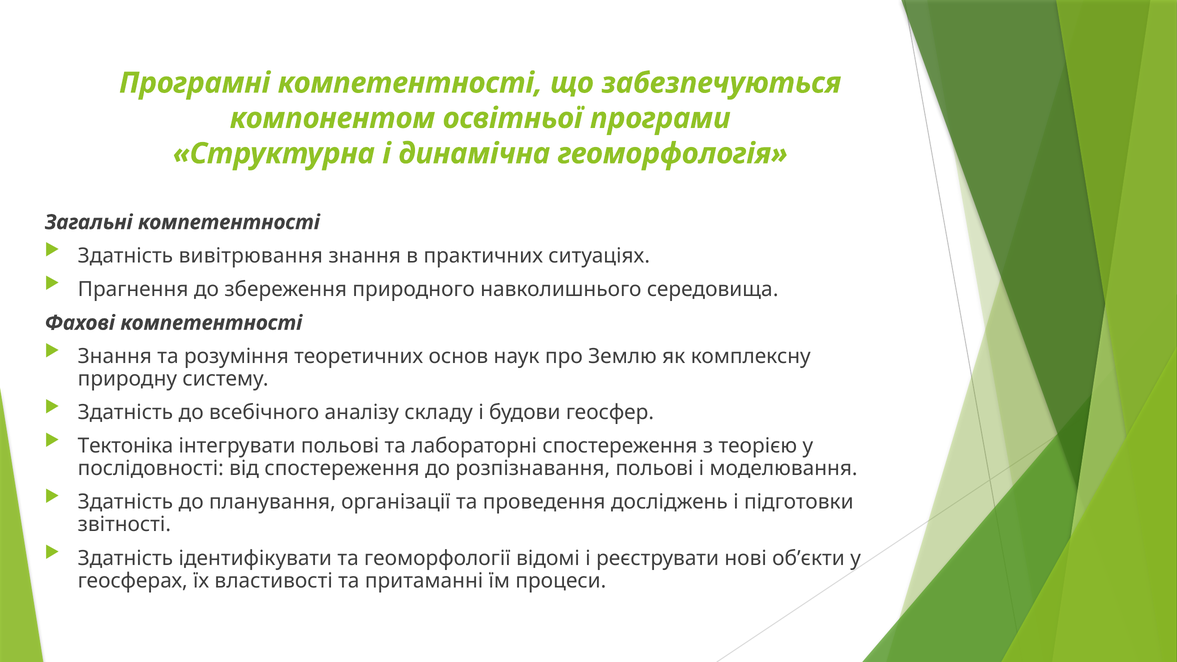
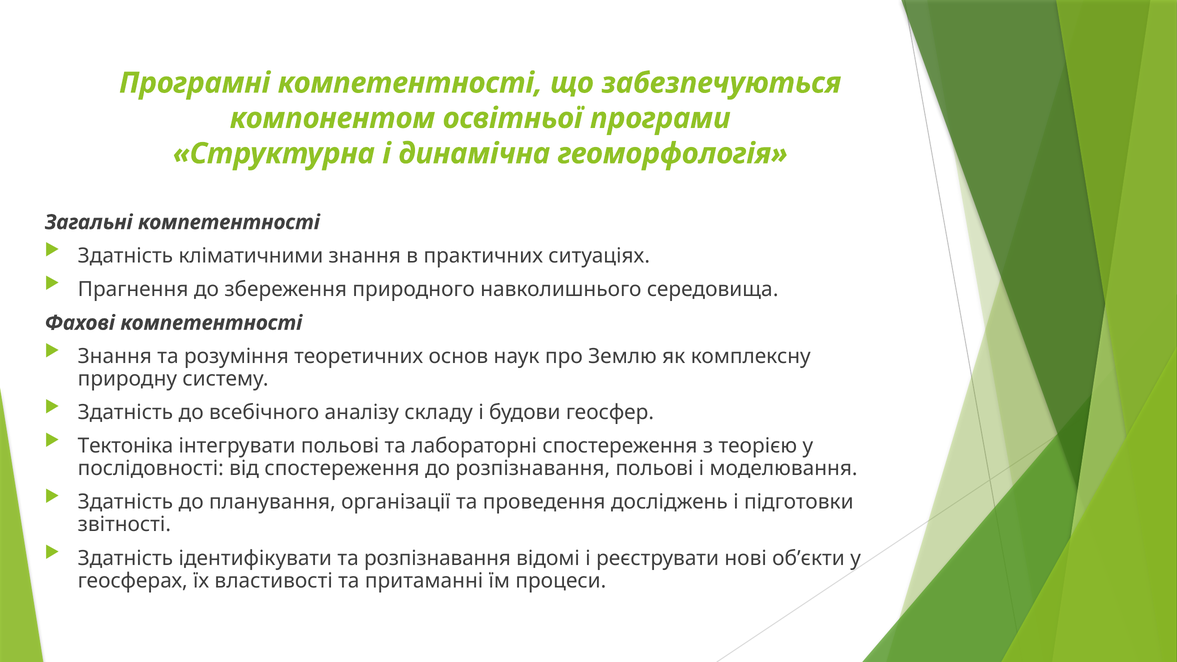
вивітрювання: вивітрювання -> кліматичними
та геоморфології: геоморфології -> розпізнавання
